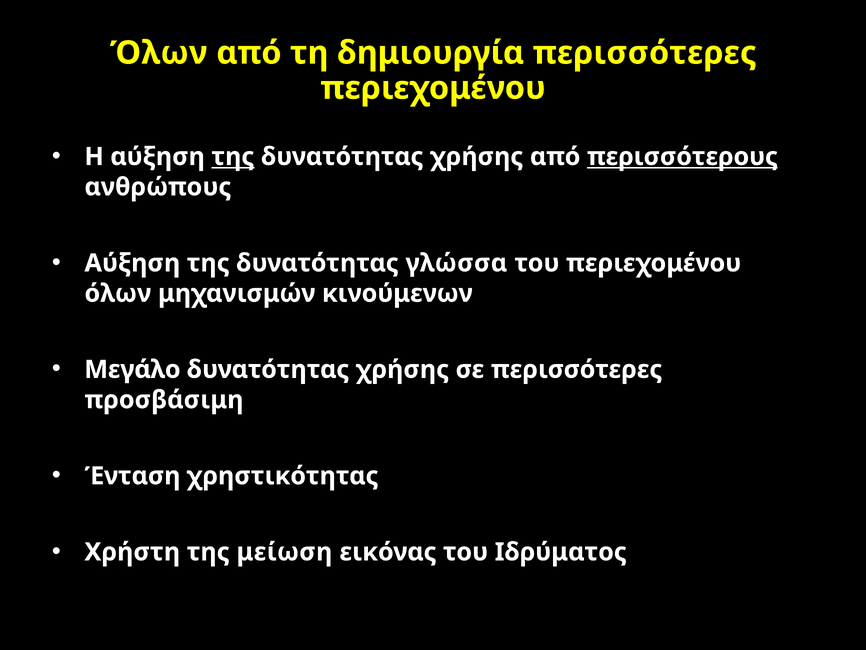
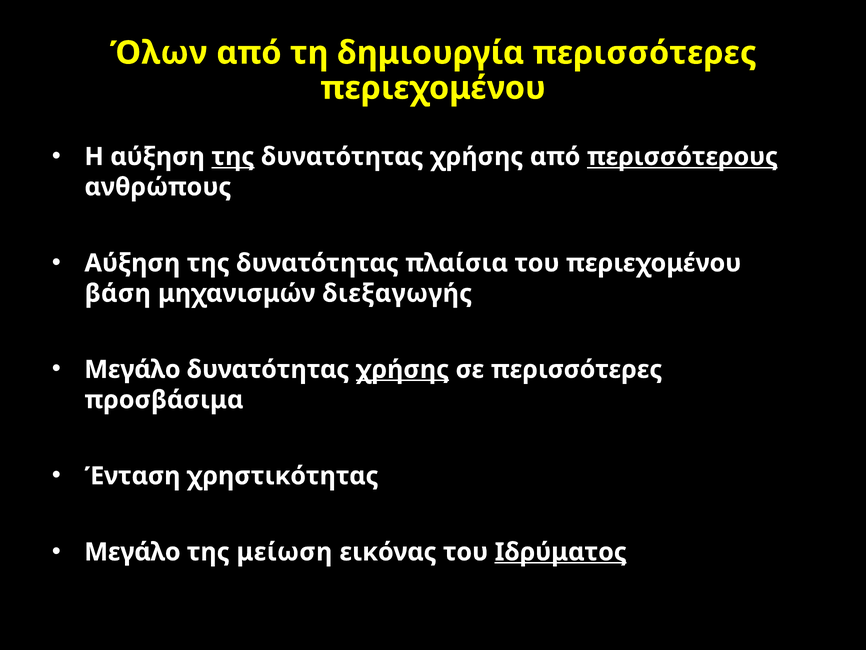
γλώσσα: γλώσσα -> πλαίσια
όλων at (118, 293): όλων -> βάση
κινούμενων: κινούμενων -> διεξαγωγής
χρήσης at (402, 369) underline: none -> present
προσβάσιμη: προσβάσιμη -> προσβάσιμα
Χρήστη at (132, 552): Χρήστη -> Μεγάλο
Ιδρύματος underline: none -> present
